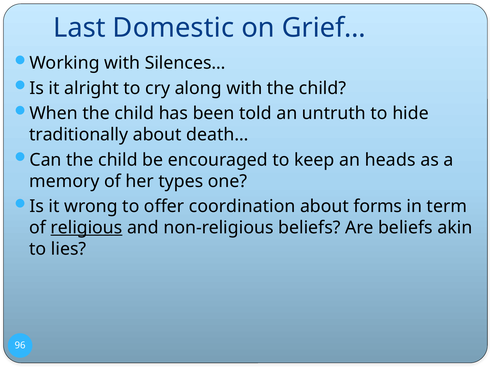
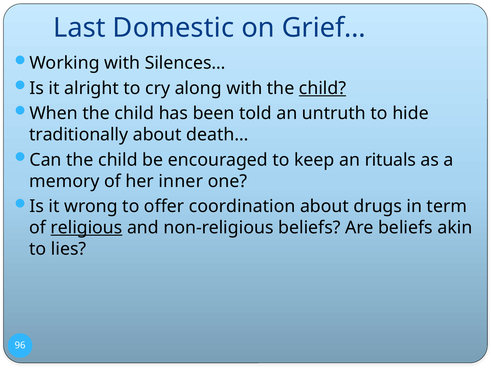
child at (323, 88) underline: none -> present
heads: heads -> rituals
types: types -> inner
forms: forms -> drugs
